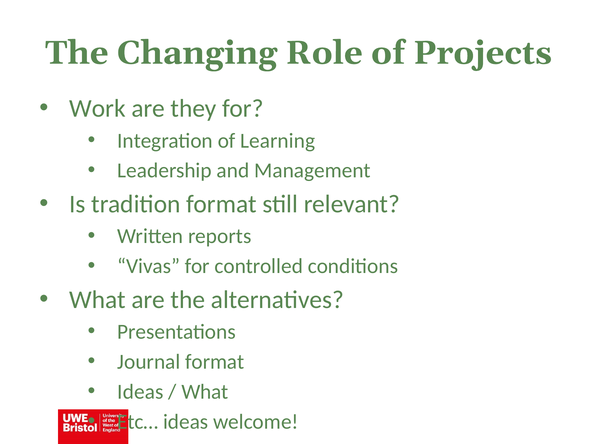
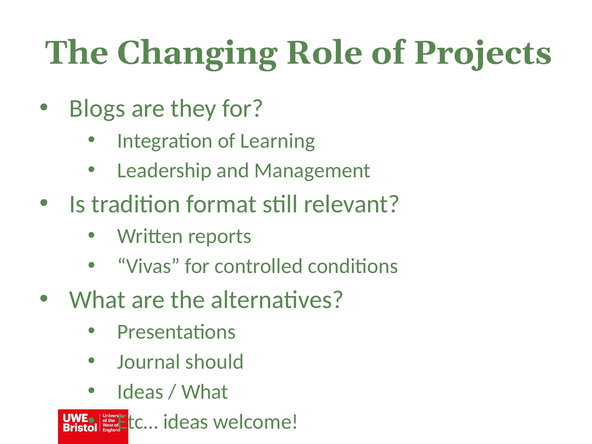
Work: Work -> Blogs
Journal format: format -> should
